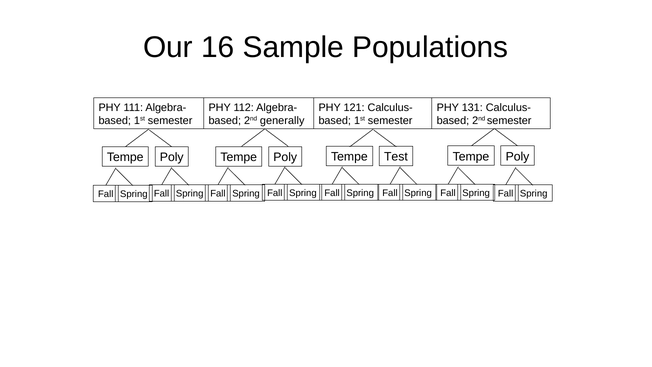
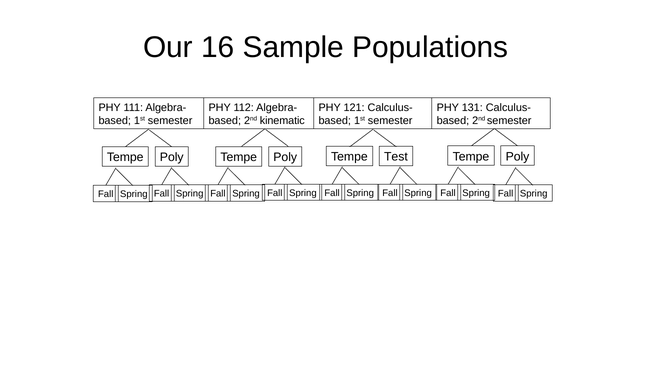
generally: generally -> kinematic
